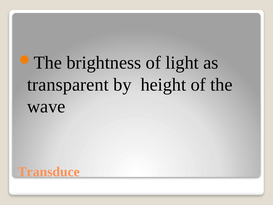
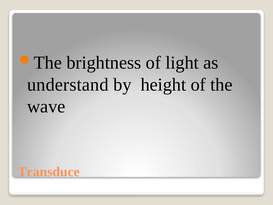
transparent: transparent -> understand
